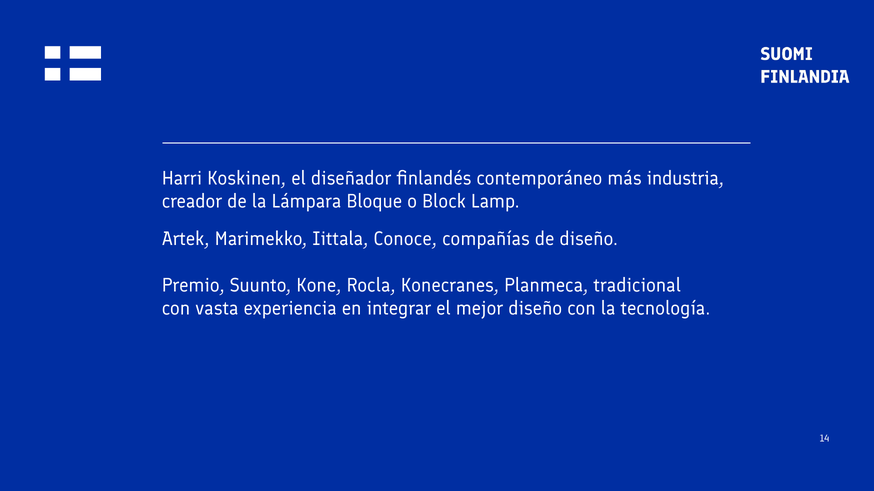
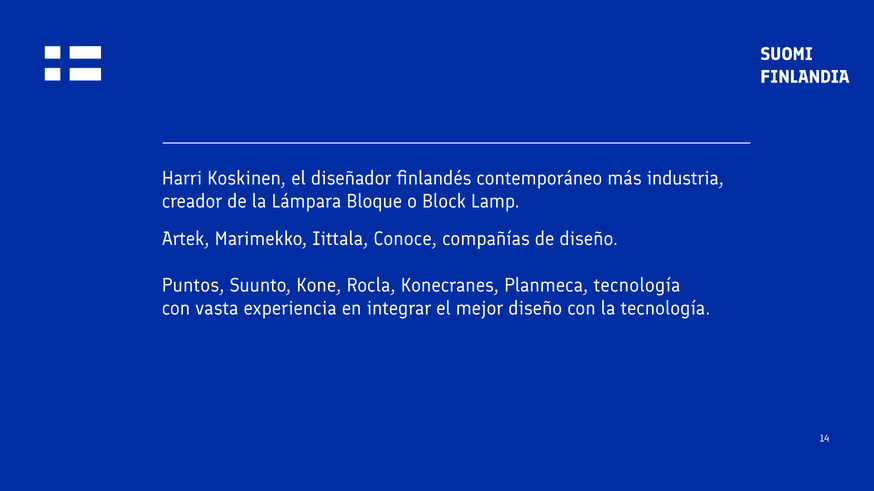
Premio: Premio -> Puntos
Planmeca tradicional: tradicional -> tecnología
